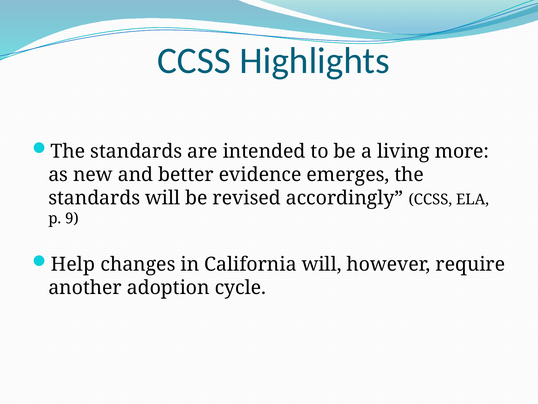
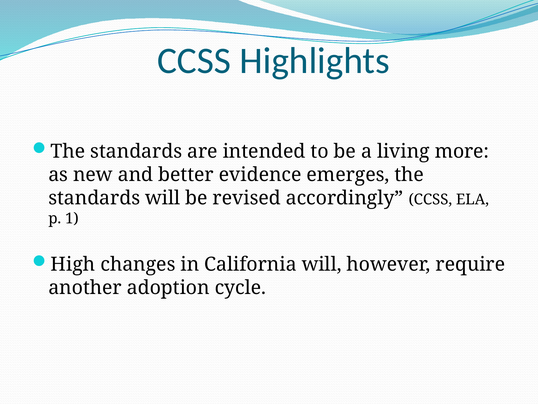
9: 9 -> 1
Help: Help -> High
